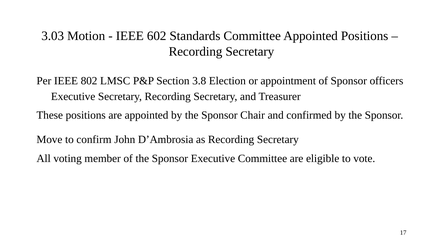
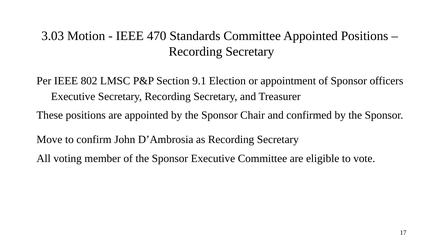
602: 602 -> 470
3.8: 3.8 -> 9.1
